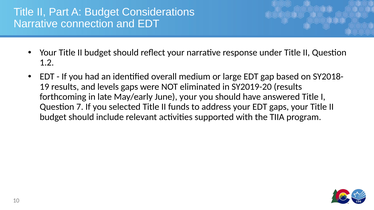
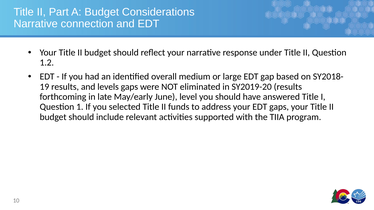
June your: your -> level
7: 7 -> 1
